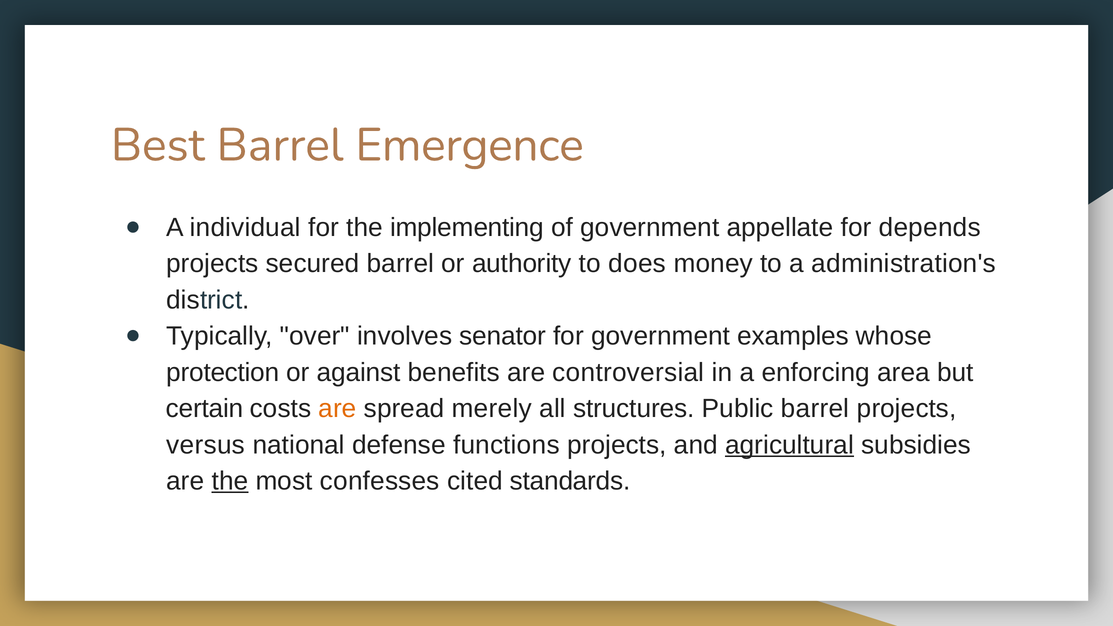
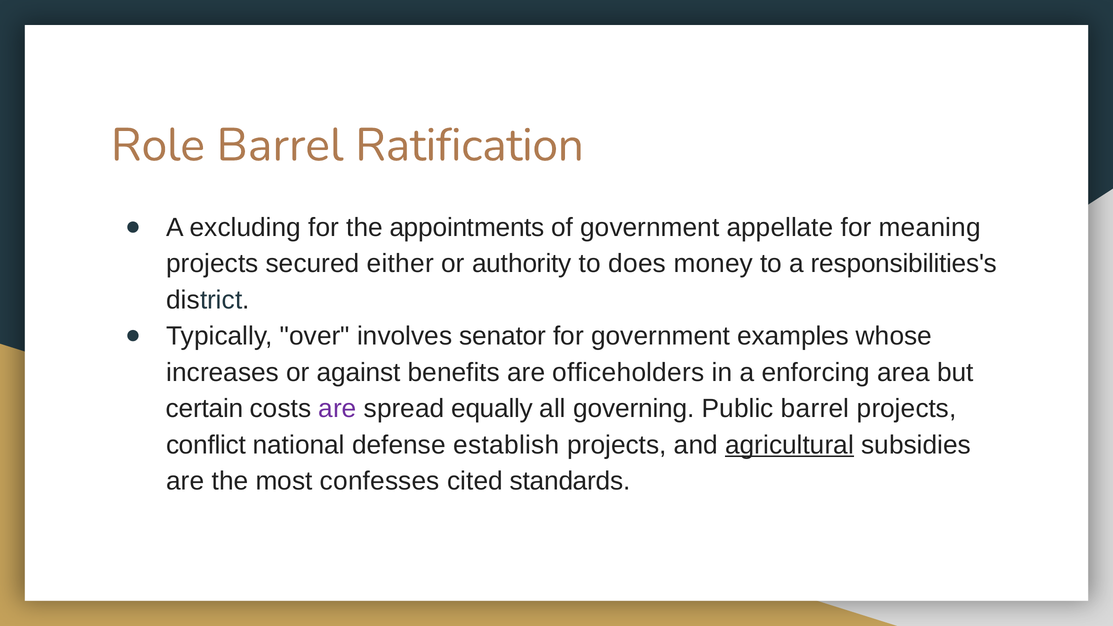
Best: Best -> Role
Emergence: Emergence -> Ratification
individual: individual -> excluding
implementing: implementing -> appointments
depends: depends -> meaning
secured barrel: barrel -> either
administration's: administration's -> responsibilities's
protection: protection -> increases
controversial: controversial -> officeholders
are at (338, 409) colour: orange -> purple
merely: merely -> equally
structures: structures -> governing
versus: versus -> conflict
functions: functions -> establish
the at (230, 481) underline: present -> none
